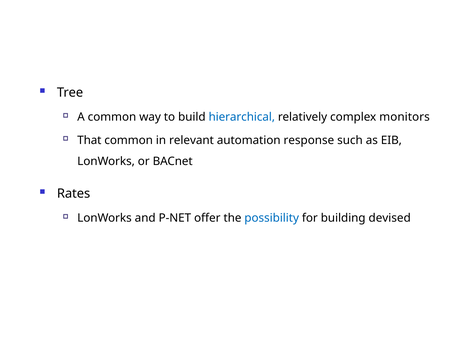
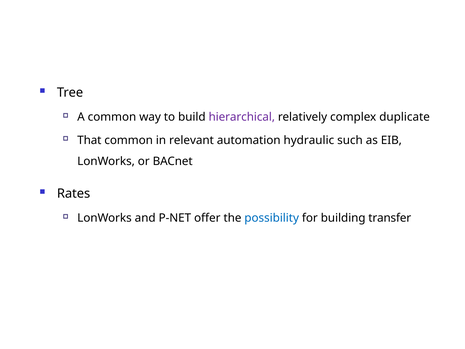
hierarchical colour: blue -> purple
monitors: monitors -> duplicate
response: response -> hydraulic
devised: devised -> transfer
